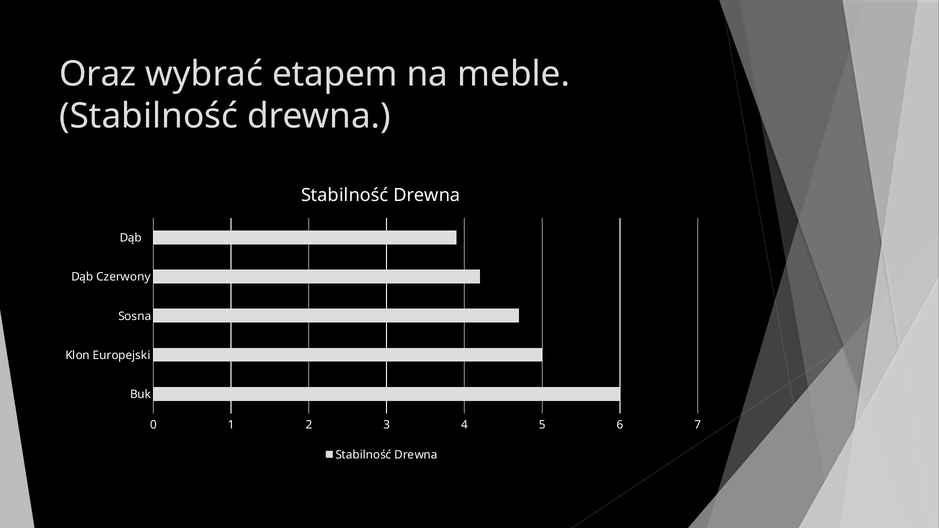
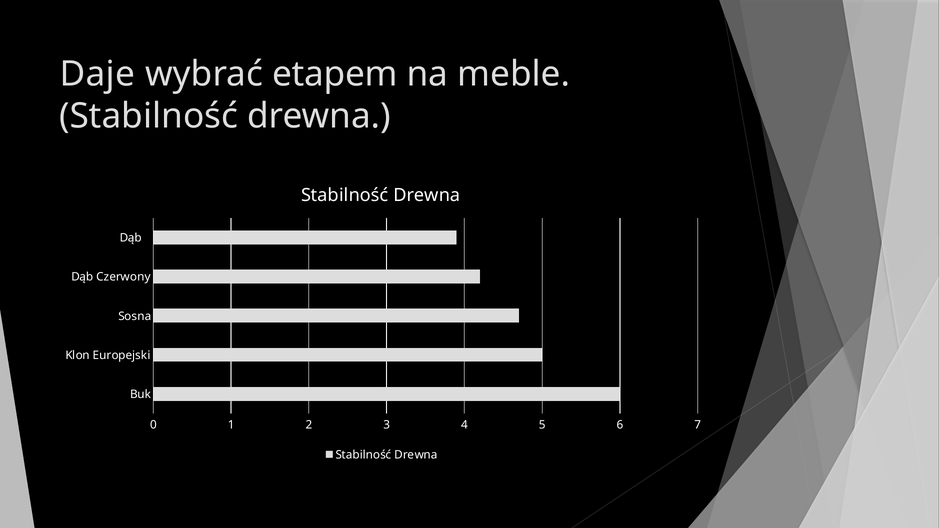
Oraz: Oraz -> Daje
